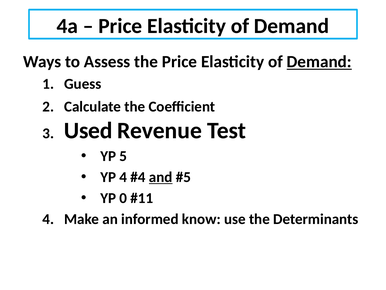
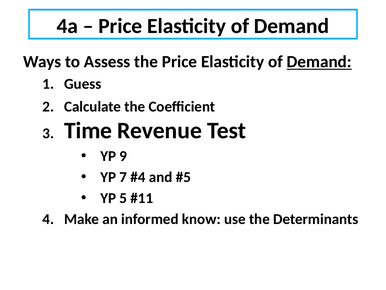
Used: Used -> Time
5: 5 -> 9
YP 4: 4 -> 7
and underline: present -> none
0: 0 -> 5
